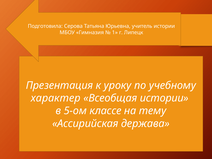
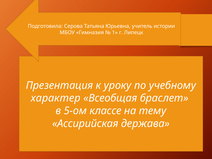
Всеобщая истории: истории -> браслет
